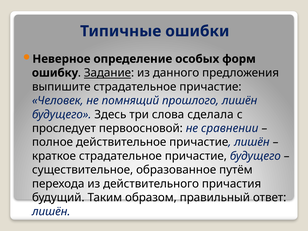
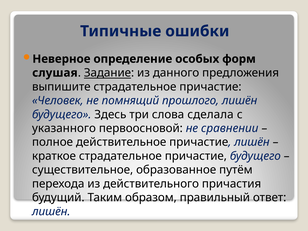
ошибку: ошибку -> слушая
проследует: проследует -> указанного
